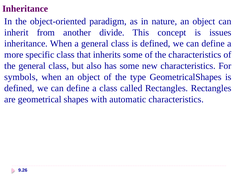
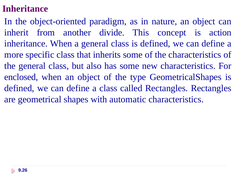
issues: issues -> action
symbols: symbols -> enclosed
